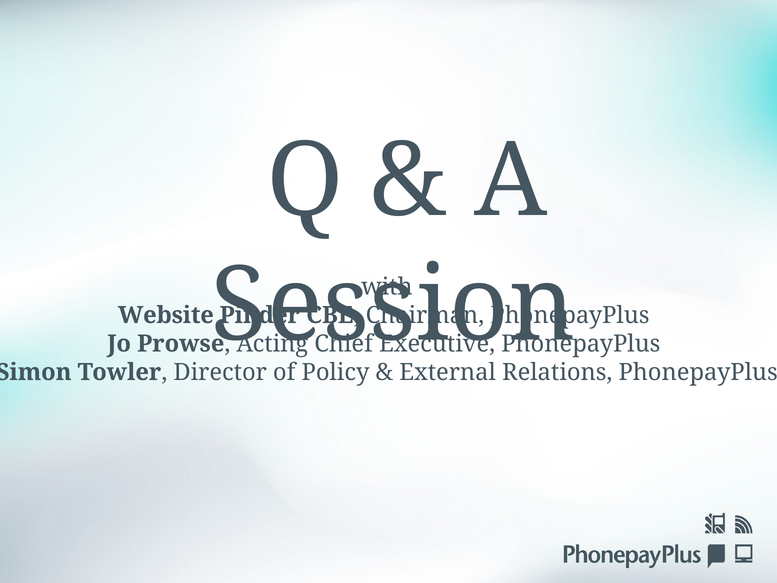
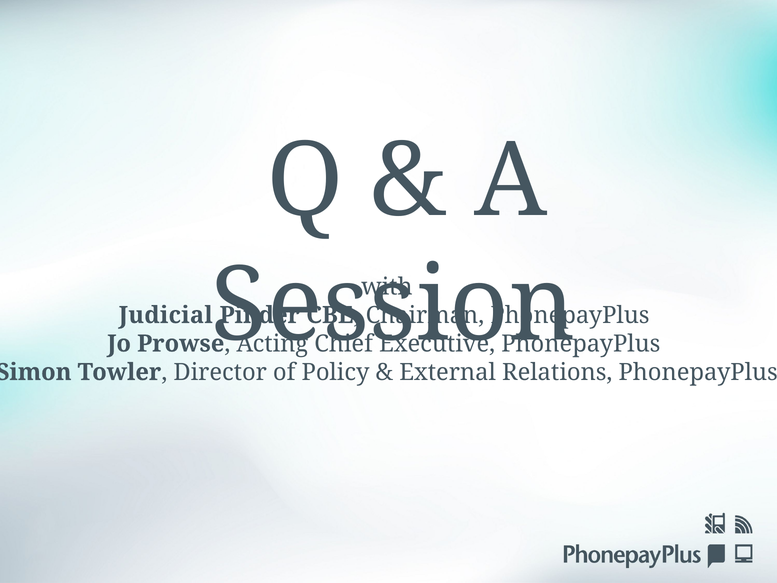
Website: Website -> Judicial
